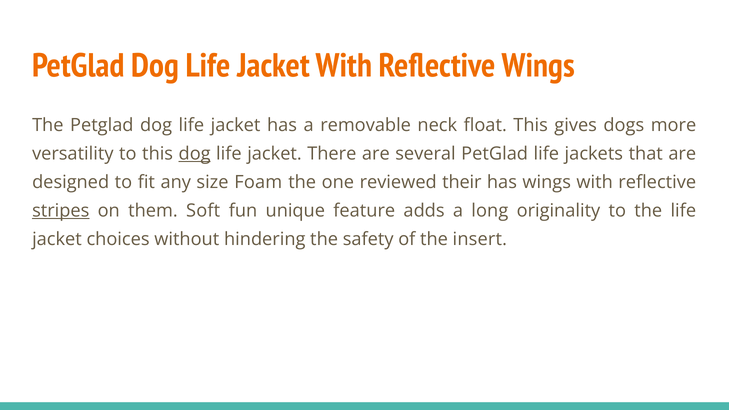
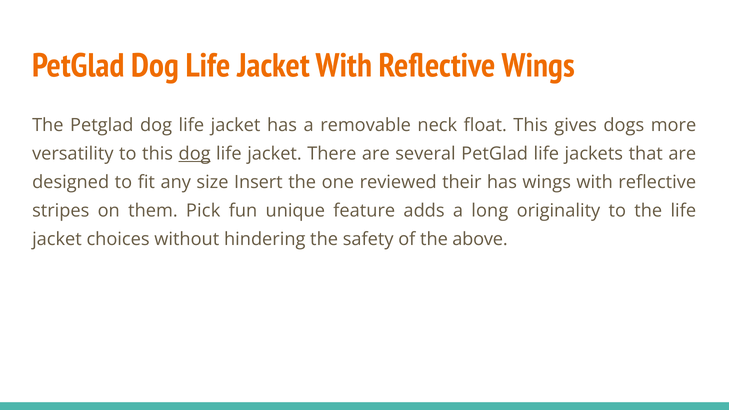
Foam: Foam -> Insert
stripes underline: present -> none
Soft: Soft -> Pick
insert: insert -> above
